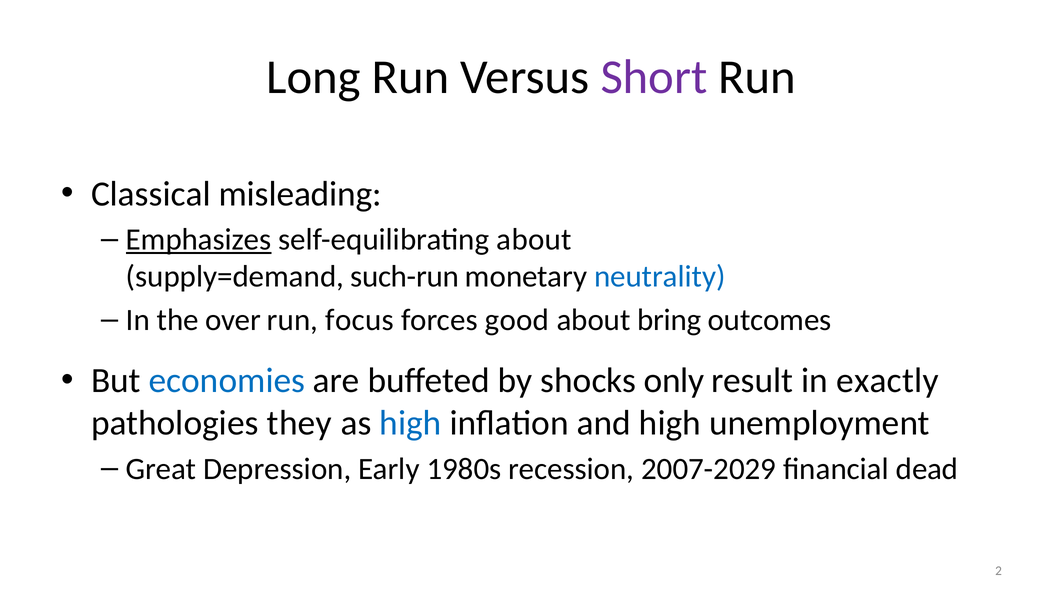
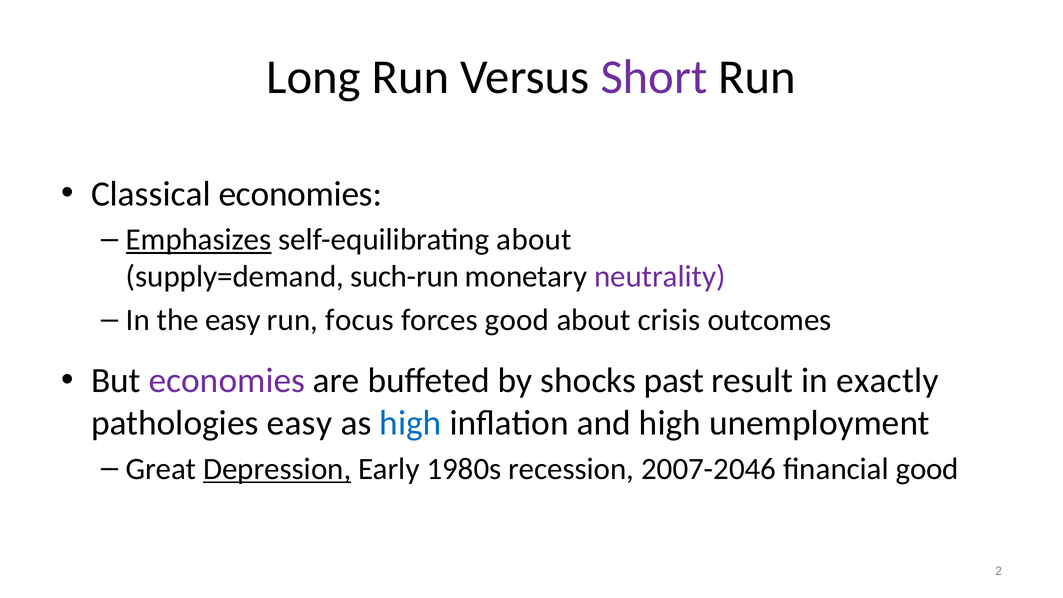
Classical misleading: misleading -> economies
neutrality colour: blue -> purple
the over: over -> easy
bring: bring -> crisis
economies at (227, 381) colour: blue -> purple
only: only -> past
pathologies they: they -> easy
Depression underline: none -> present
2007-2029: 2007-2029 -> 2007-2046
financial dead: dead -> good
